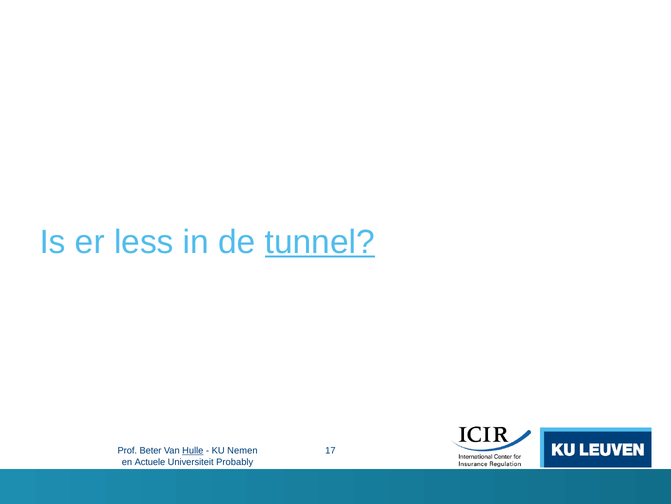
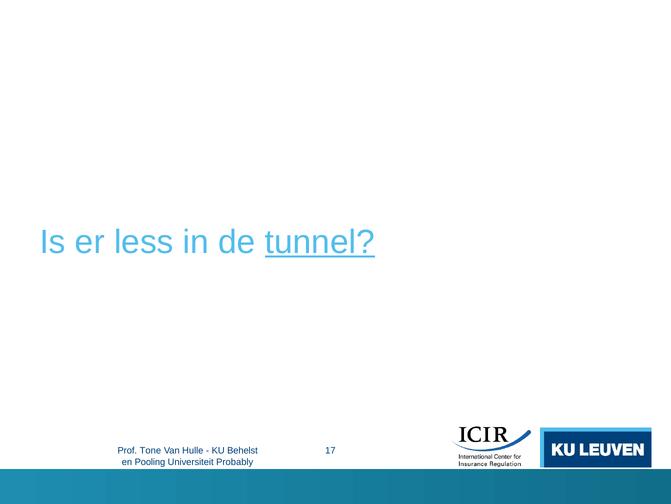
Beter: Beter -> Tone
Hulle underline: present -> none
Nemen: Nemen -> Behelst
Actuele: Actuele -> Pooling
